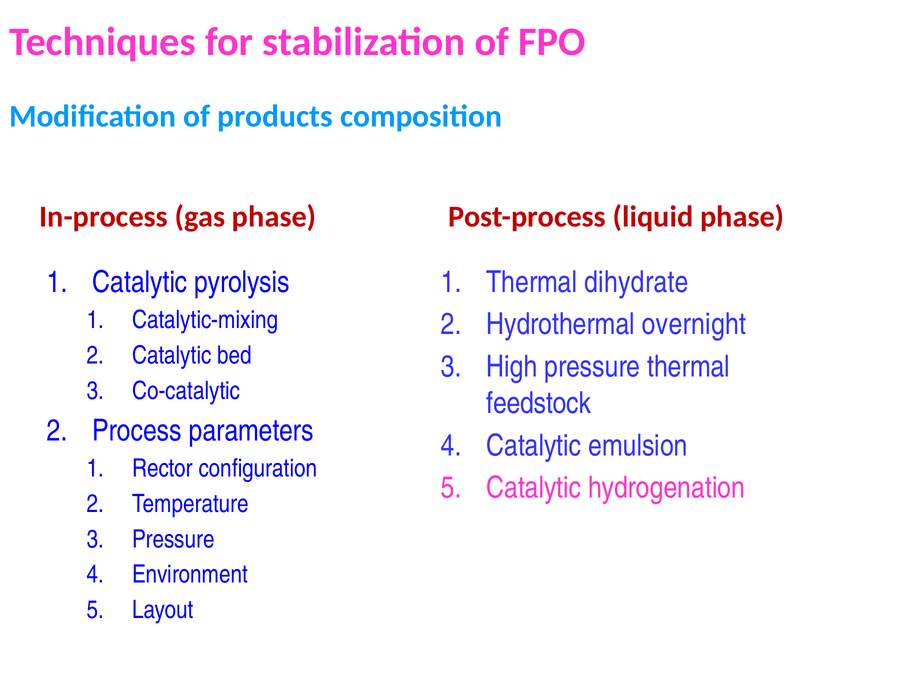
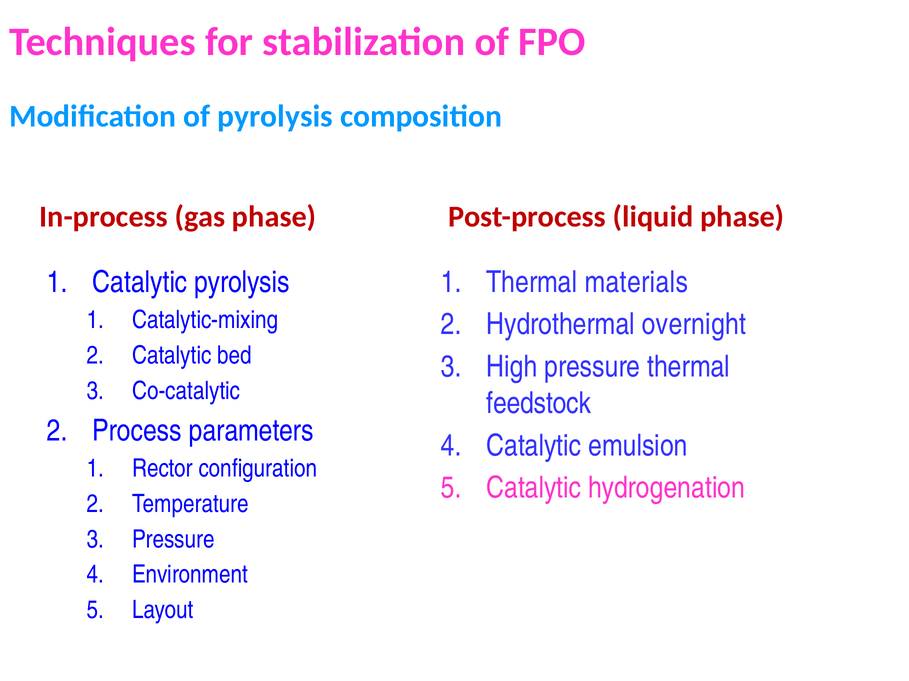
of products: products -> pyrolysis
dihydrate: dihydrate -> materials
